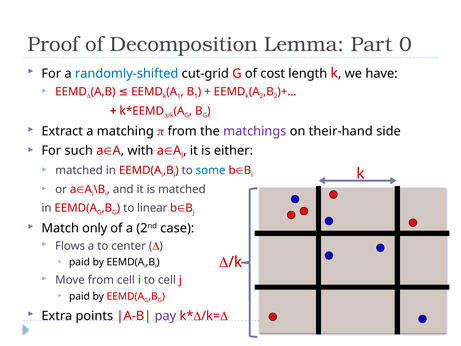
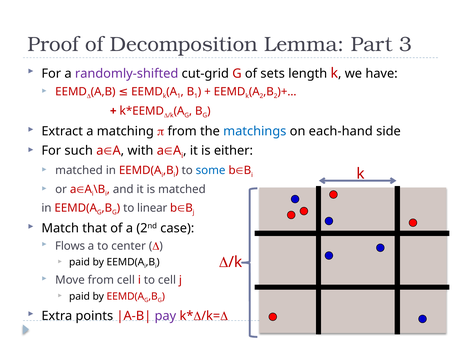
0: 0 -> 3
randomly-shifted colour: blue -> purple
cost: cost -> sets
matchings colour: purple -> blue
their-hand: their-hand -> each-hand
only: only -> that
